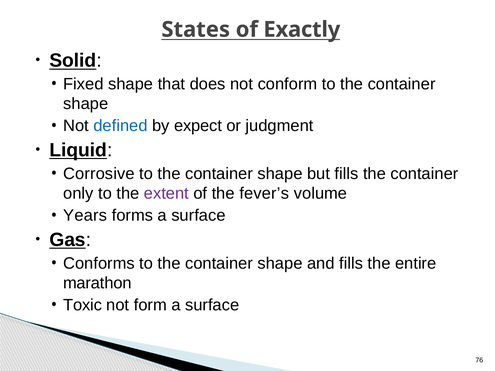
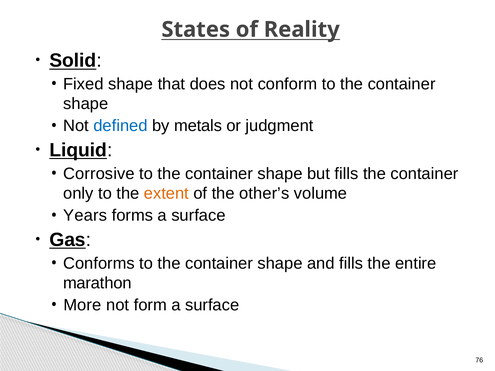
Exactly: Exactly -> Reality
expect: expect -> metals
extent colour: purple -> orange
fever’s: fever’s -> other’s
Toxic: Toxic -> More
